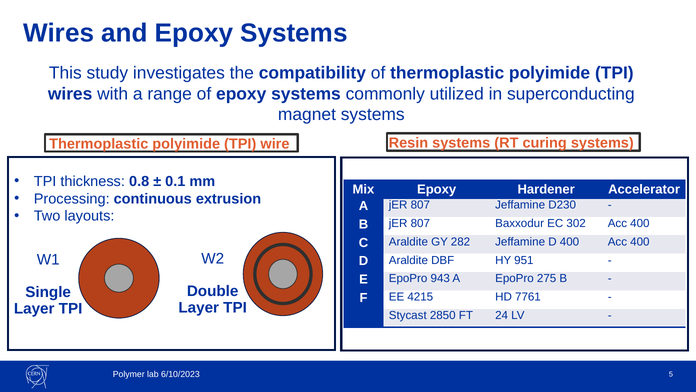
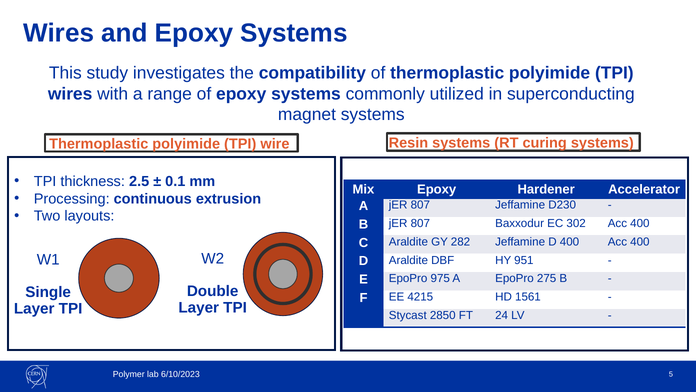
0.8: 0.8 -> 2.5
943: 943 -> 975
7761: 7761 -> 1561
